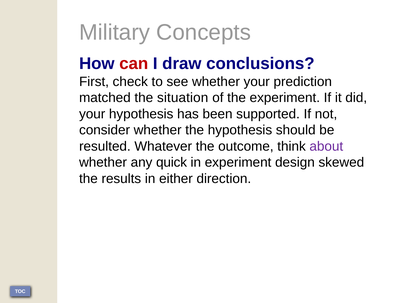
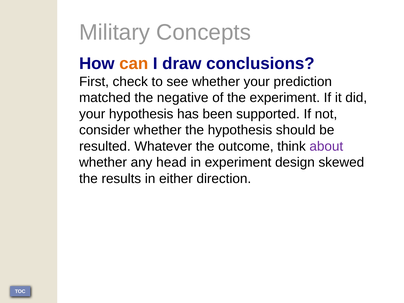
can colour: red -> orange
situation: situation -> negative
quick: quick -> head
